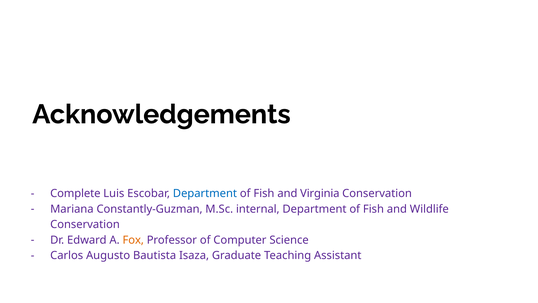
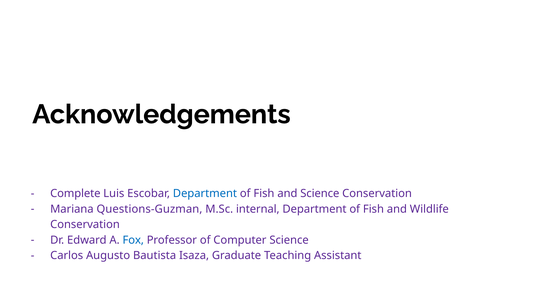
and Virginia: Virginia -> Science
Constantly-Guzman: Constantly-Guzman -> Questions-Guzman
Fox colour: orange -> blue
